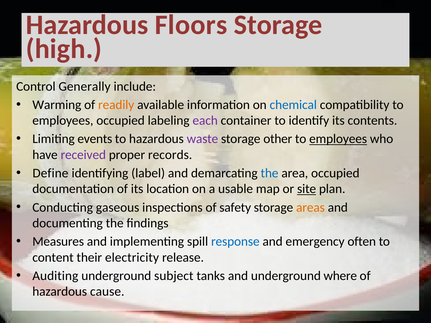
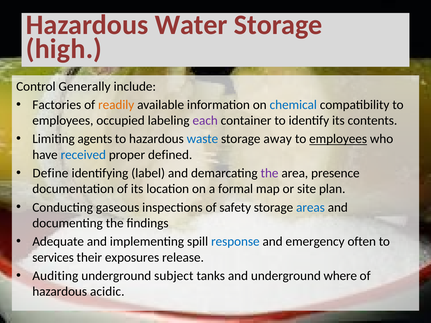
Floors: Floors -> Water
Warming: Warming -> Factories
events: events -> agents
waste colour: purple -> blue
other: other -> away
received colour: purple -> blue
records: records -> defined
the at (270, 173) colour: blue -> purple
area occupied: occupied -> presence
usable: usable -> formal
site underline: present -> none
areas colour: orange -> blue
Measures: Measures -> Adequate
content: content -> services
electricity: electricity -> exposures
cause: cause -> acidic
